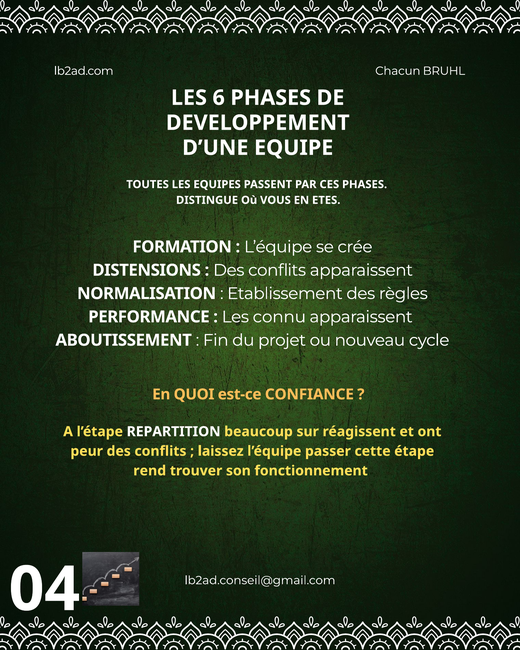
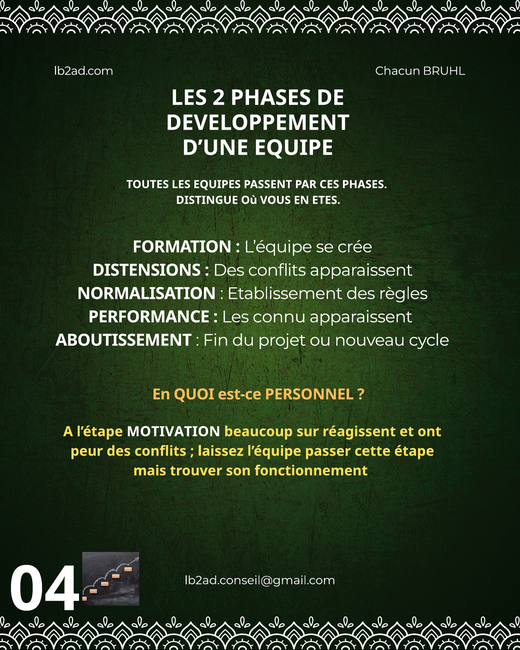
6: 6 -> 2
CONFIANCE: CONFIANCE -> PERSONNEL
REPARTITION: REPARTITION -> MOTIVATION
rend: rend -> mais
